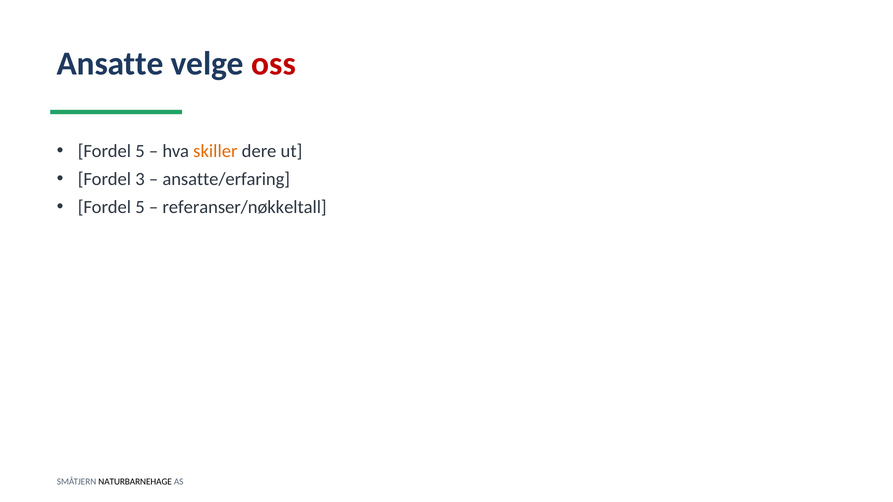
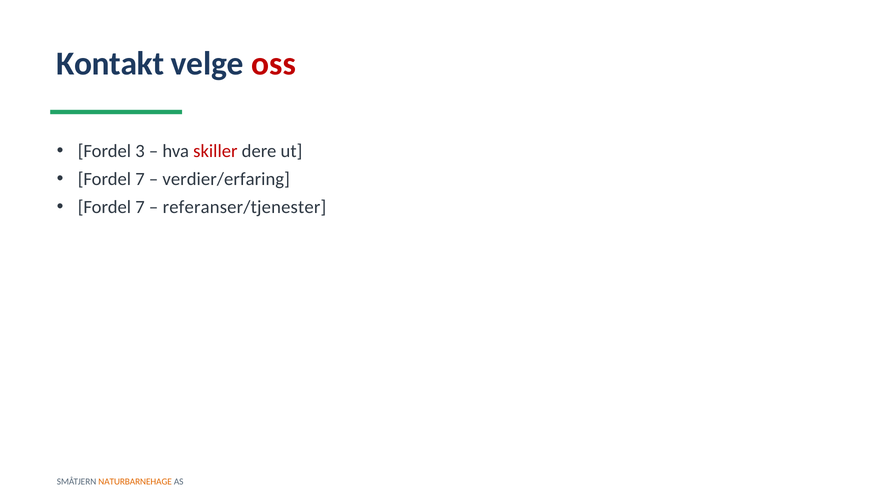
Ansatte: Ansatte -> Kontakt
5 at (140, 151): 5 -> 3
skiller colour: orange -> red
3 at (140, 179): 3 -> 7
ansatte/erfaring: ansatte/erfaring -> verdier/erfaring
5 at (140, 207): 5 -> 7
referanser/nøkkeltall: referanser/nøkkeltall -> referanser/tjenester
NATURBARNEHAGE colour: black -> orange
